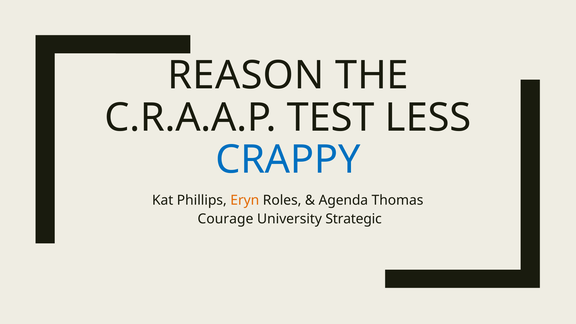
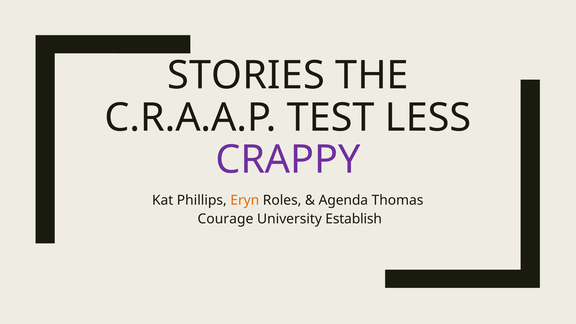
REASON: REASON -> STORIES
CRAPPY colour: blue -> purple
Strategic: Strategic -> Establish
